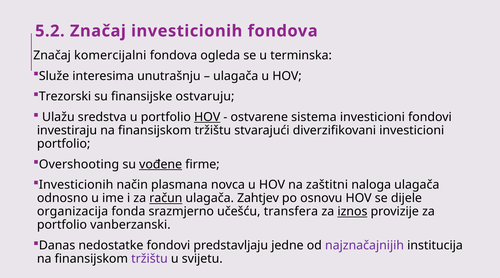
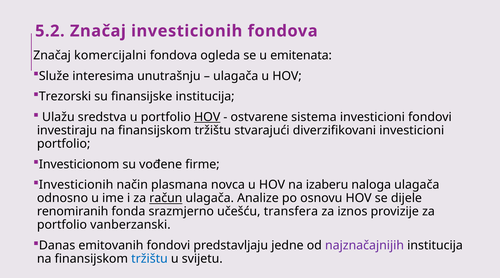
terminska: terminska -> emitenata
finansijske ostvaruju: ostvaruju -> institucija
Overshooting: Overshooting -> Investicionom
vođene underline: present -> none
zaštitni: zaštitni -> izaberu
Zahtjev: Zahtjev -> Analize
organizacija: organizacija -> renomiranih
iznos underline: present -> none
nedostatke: nedostatke -> emitovanih
tržištu at (149, 259) colour: purple -> blue
